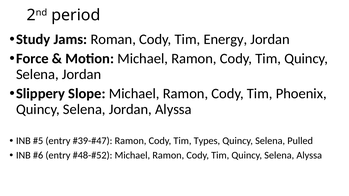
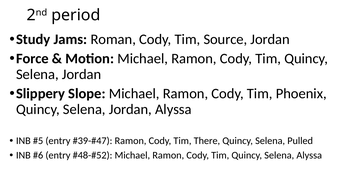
Energy: Energy -> Source
Types: Types -> There
